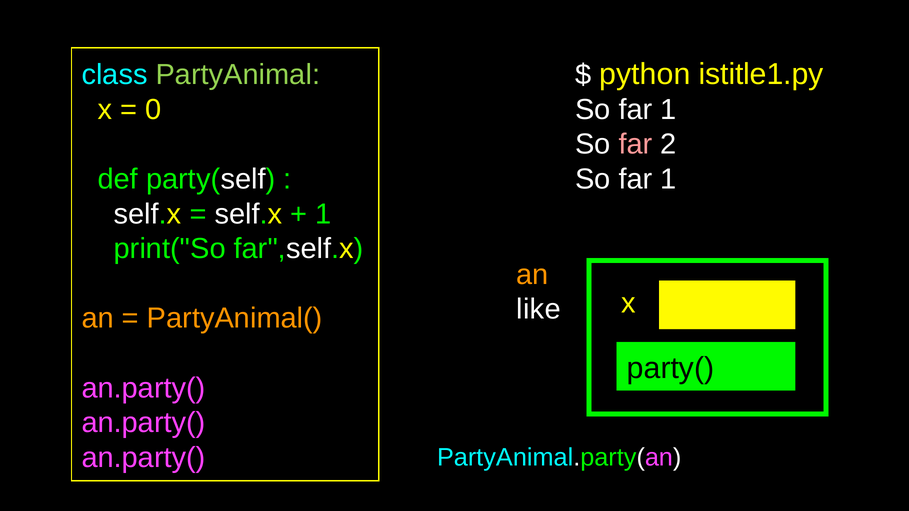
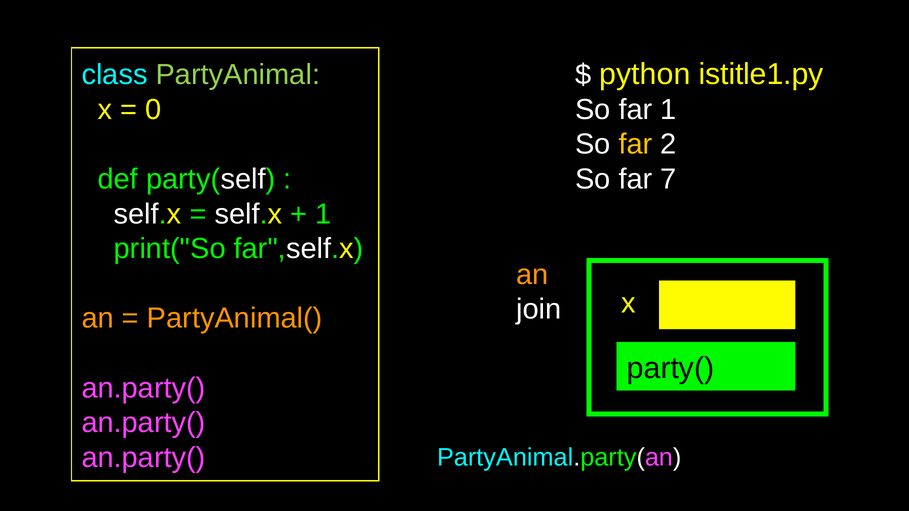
far at (635, 144) colour: pink -> yellow
1 at (669, 179): 1 -> 7
like: like -> join
